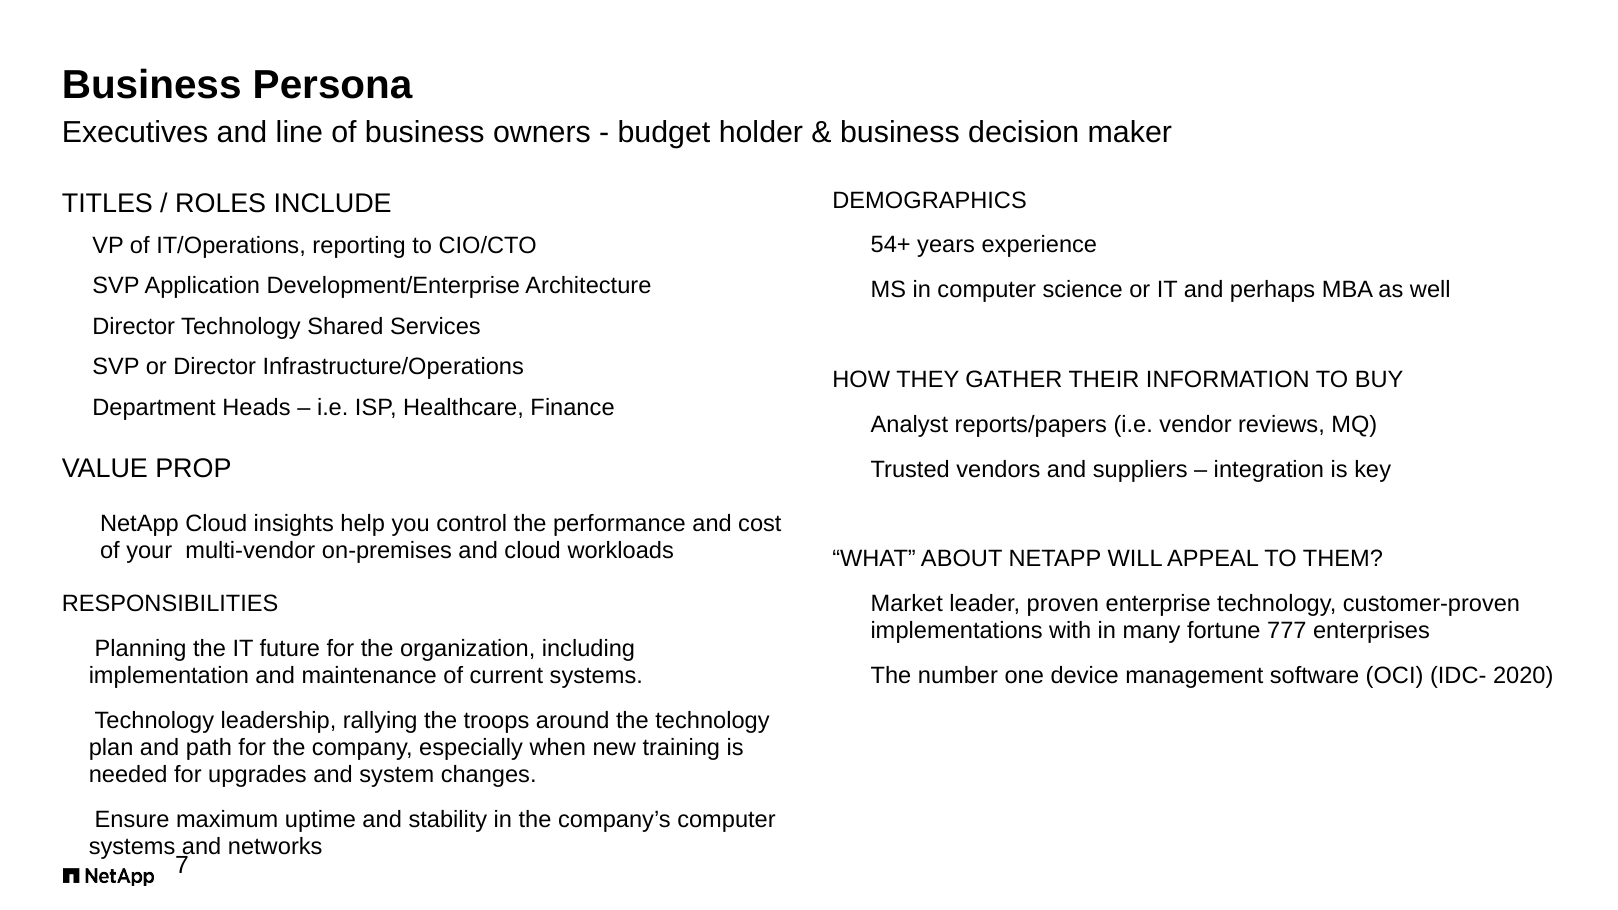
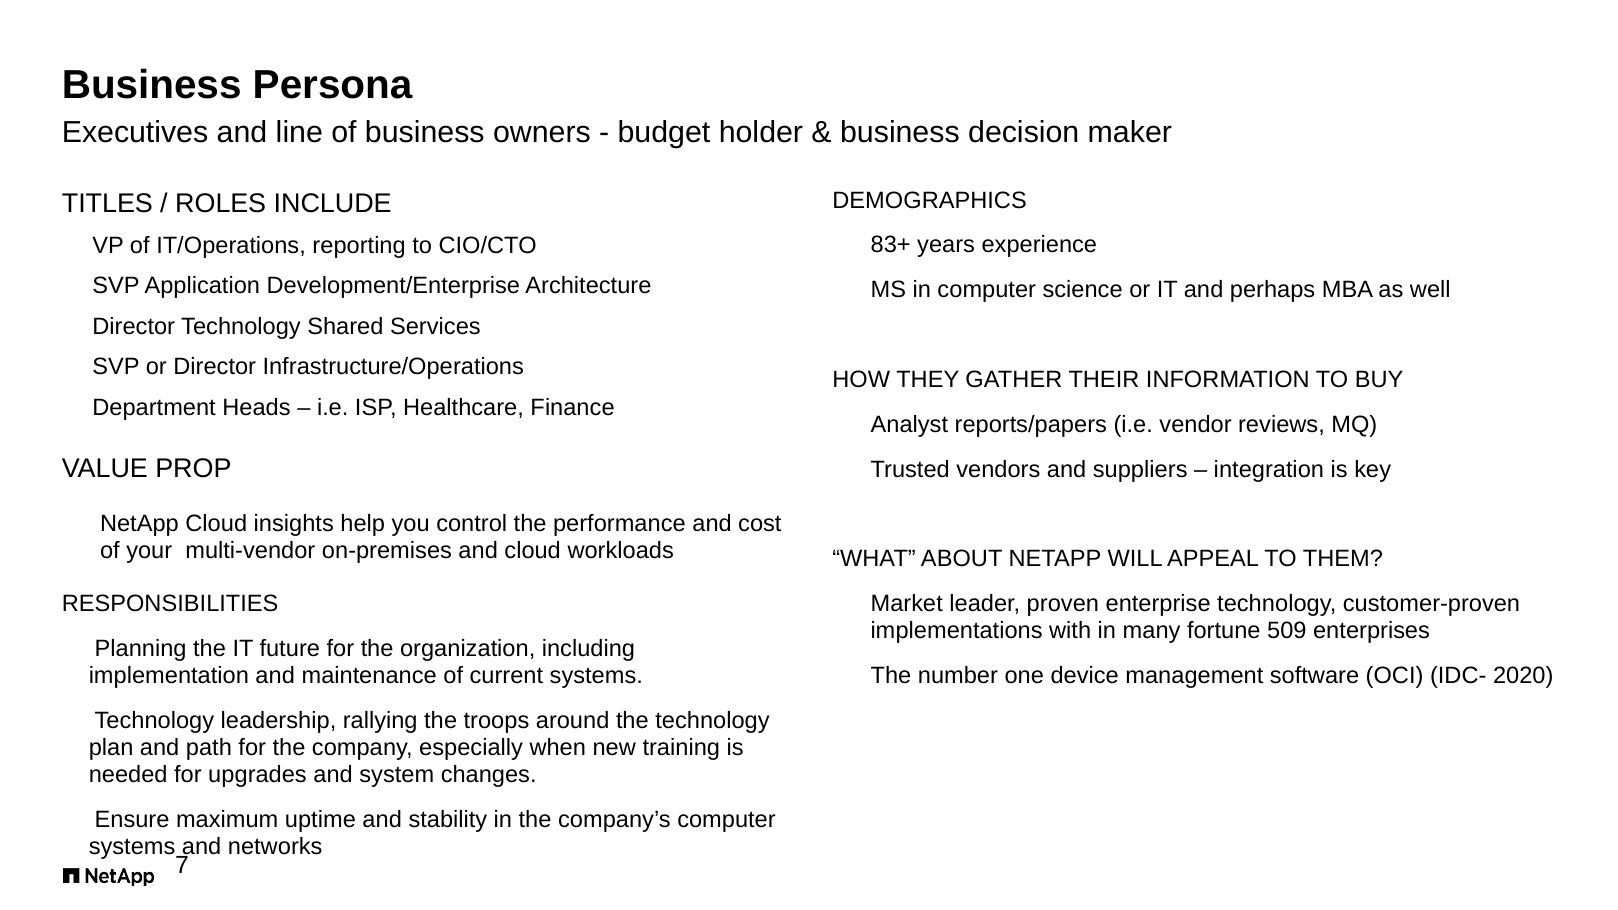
54+: 54+ -> 83+
777: 777 -> 509
